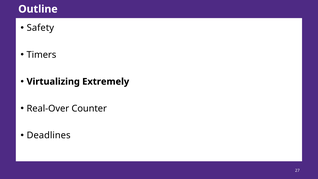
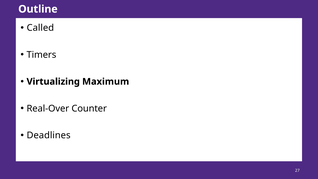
Safety: Safety -> Called
Extremely: Extremely -> Maximum
